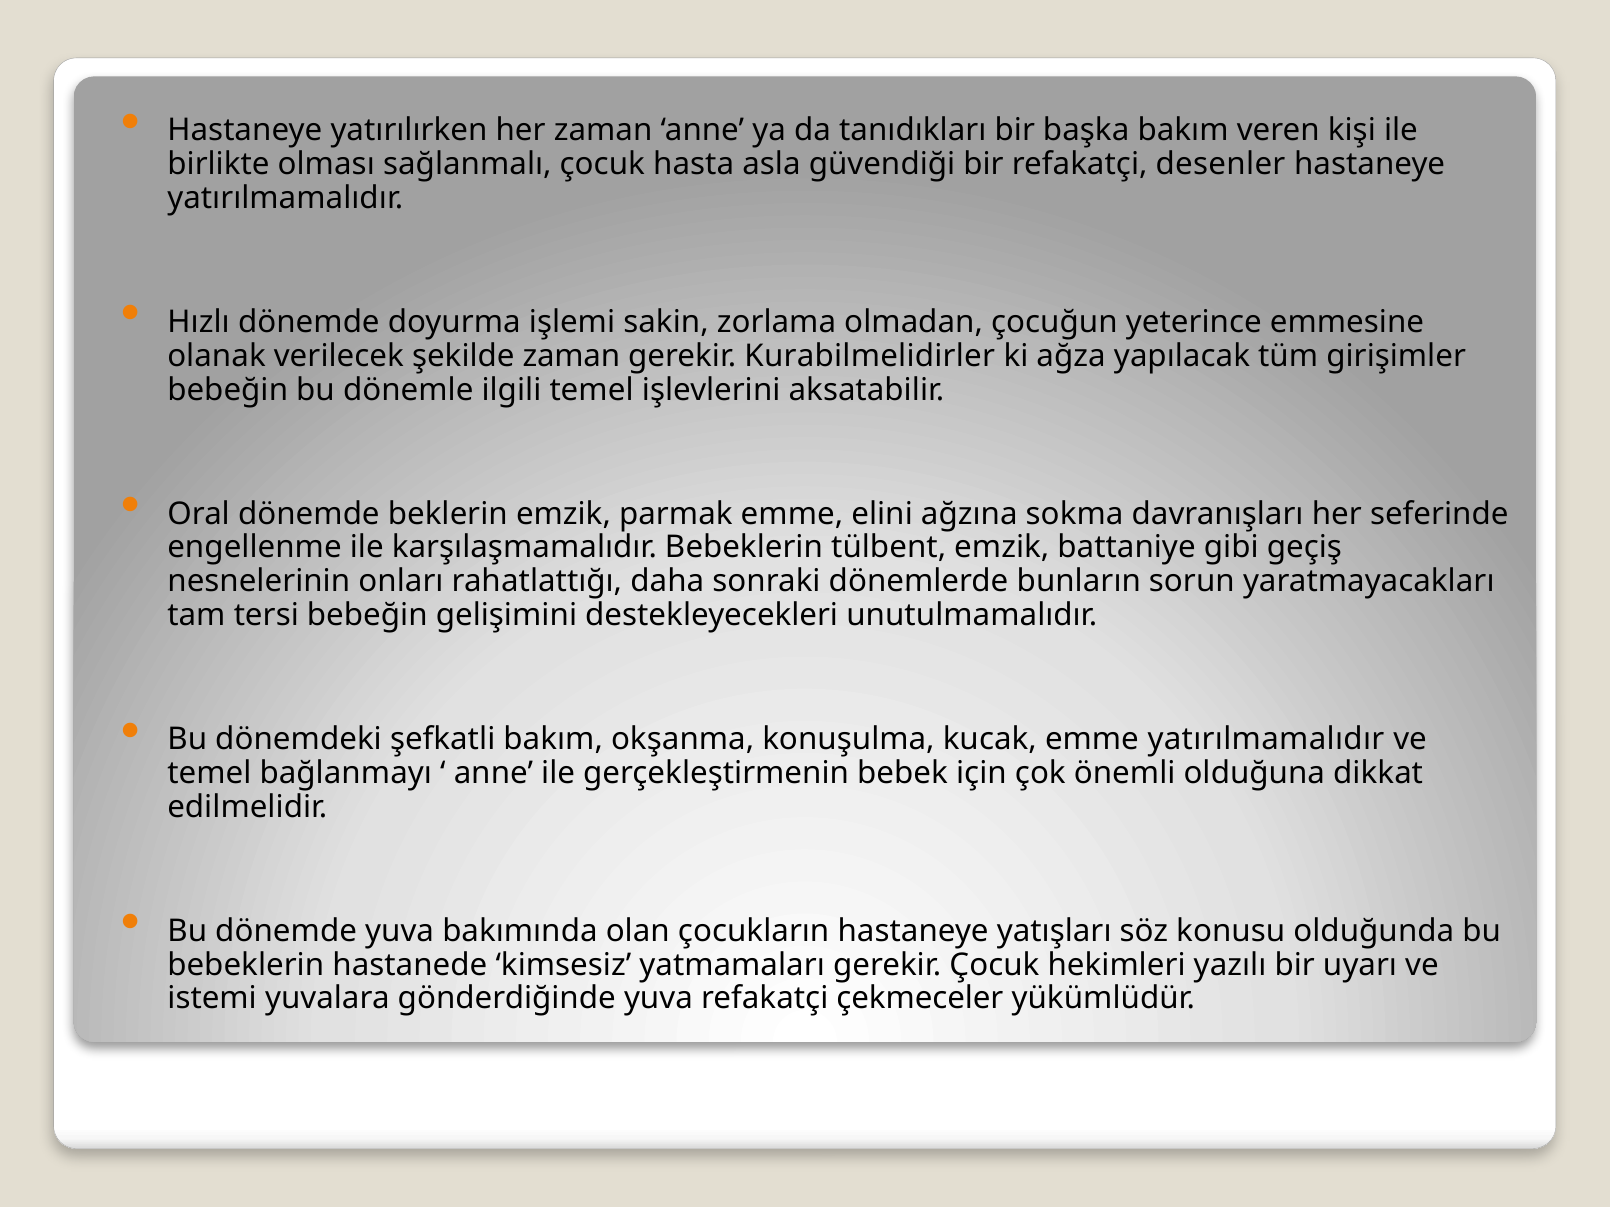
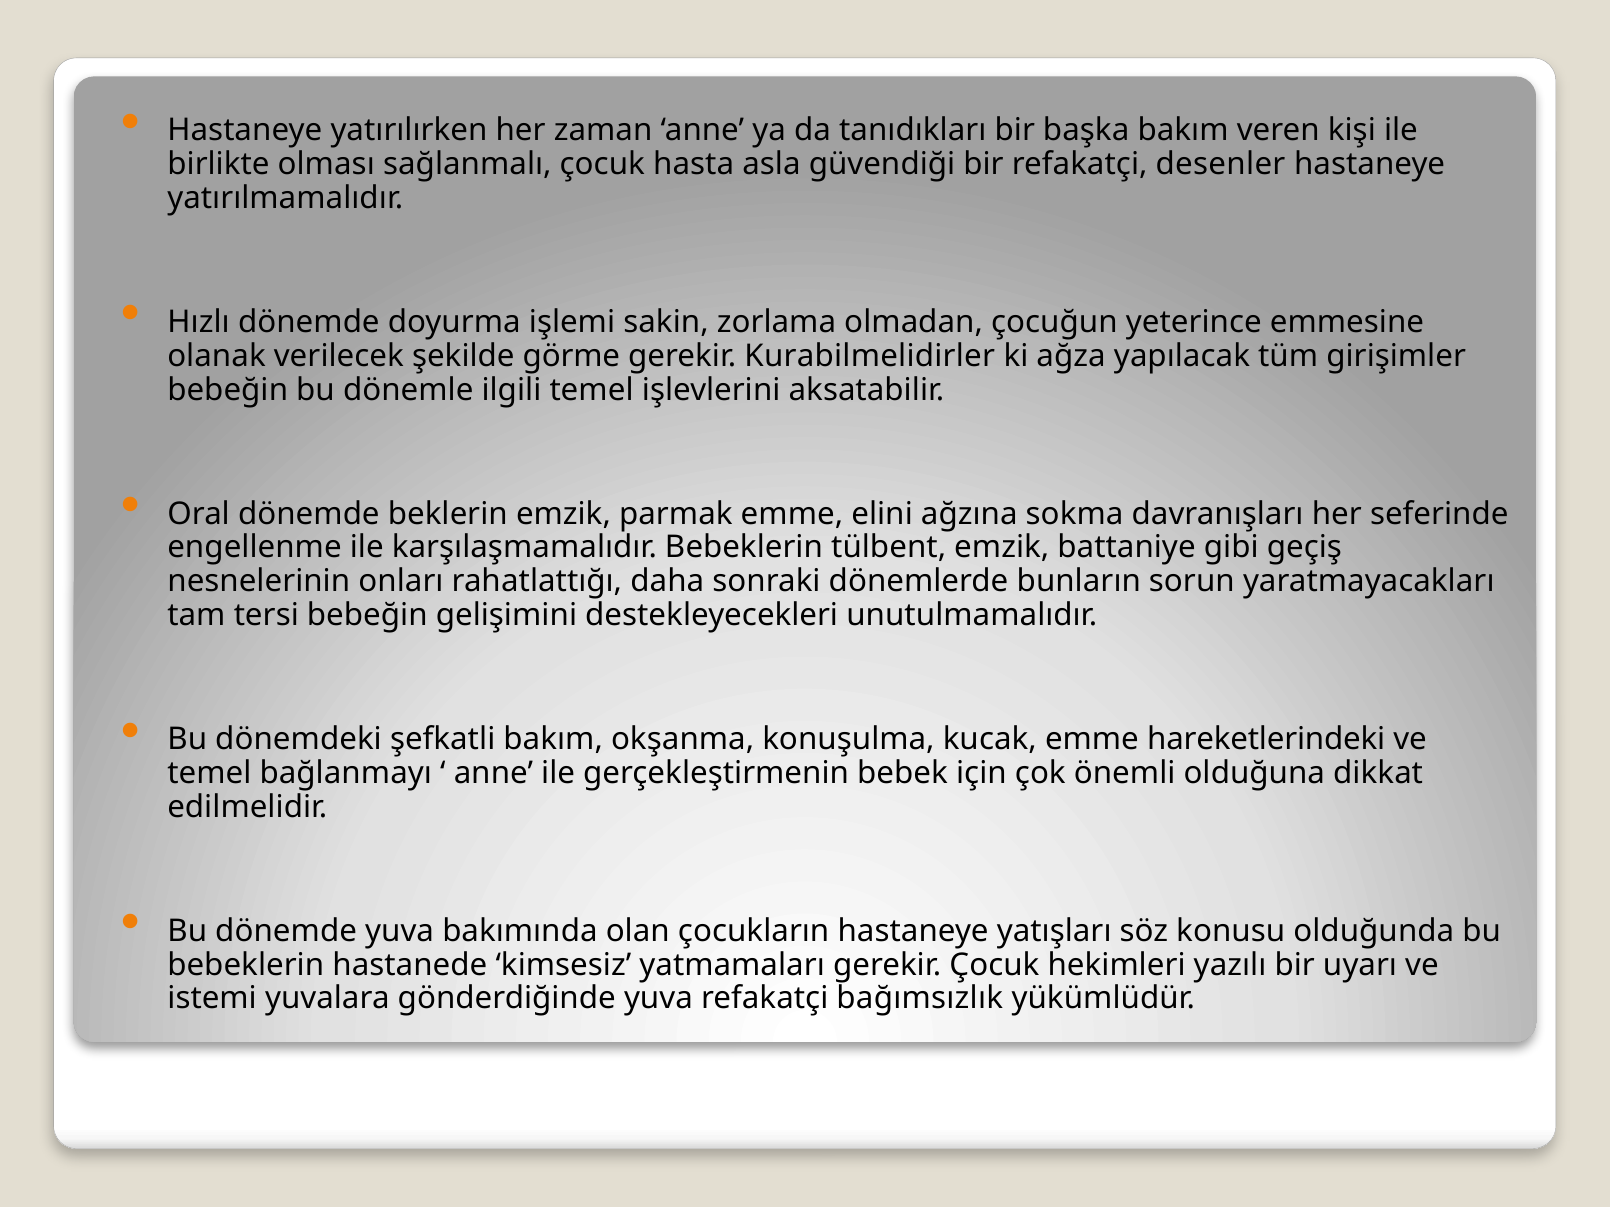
şekilde zaman: zaman -> görme
emme yatırılmamalıdır: yatırılmamalıdır -> hareketlerindeki
çekmeceler: çekmeceler -> bağımsızlık
